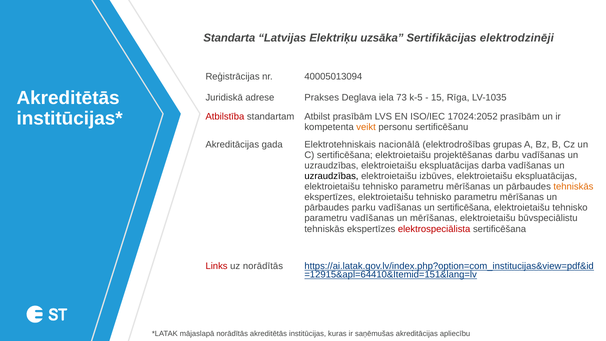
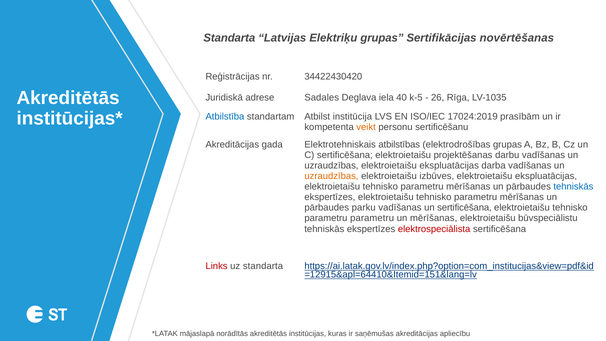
Elektriķu uzsāka: uzsāka -> grupas
elektrodzinēji: elektrodzinēji -> novērtēšanas
40005013094: 40005013094 -> 34422430420
Prakses: Prakses -> Sadales
73: 73 -> 40
15: 15 -> 26
Atbilstība colour: red -> blue
Atbilst prasībām: prasībām -> institūcija
17024:2052: 17024:2052 -> 17024:2019
nacionālā: nacionālā -> atbilstības
uzraudzības at (331, 176) colour: black -> orange
tehniskās at (573, 187) colour: orange -> blue
parametru vadīšanas: vadīšanas -> parametru
uz norādītās: norādītās -> standarta
